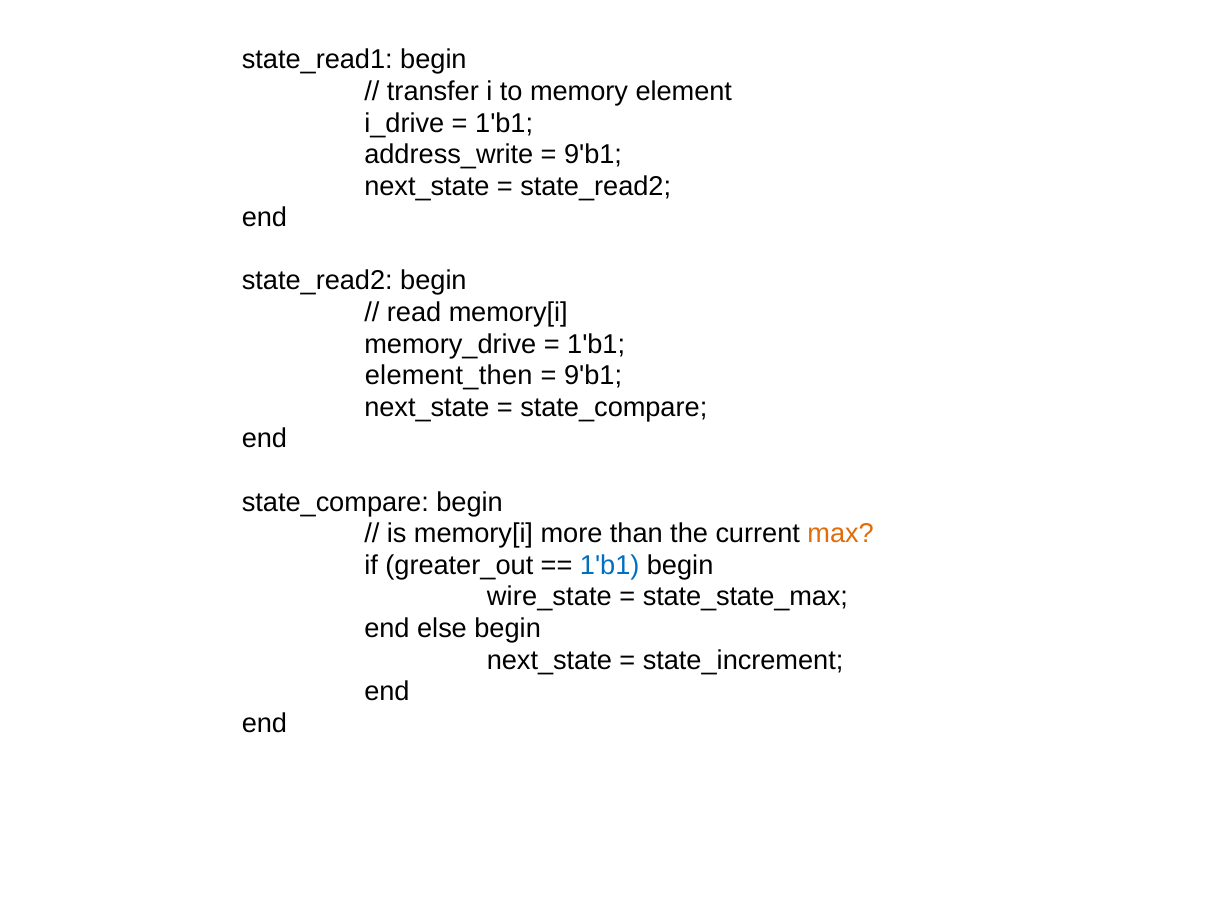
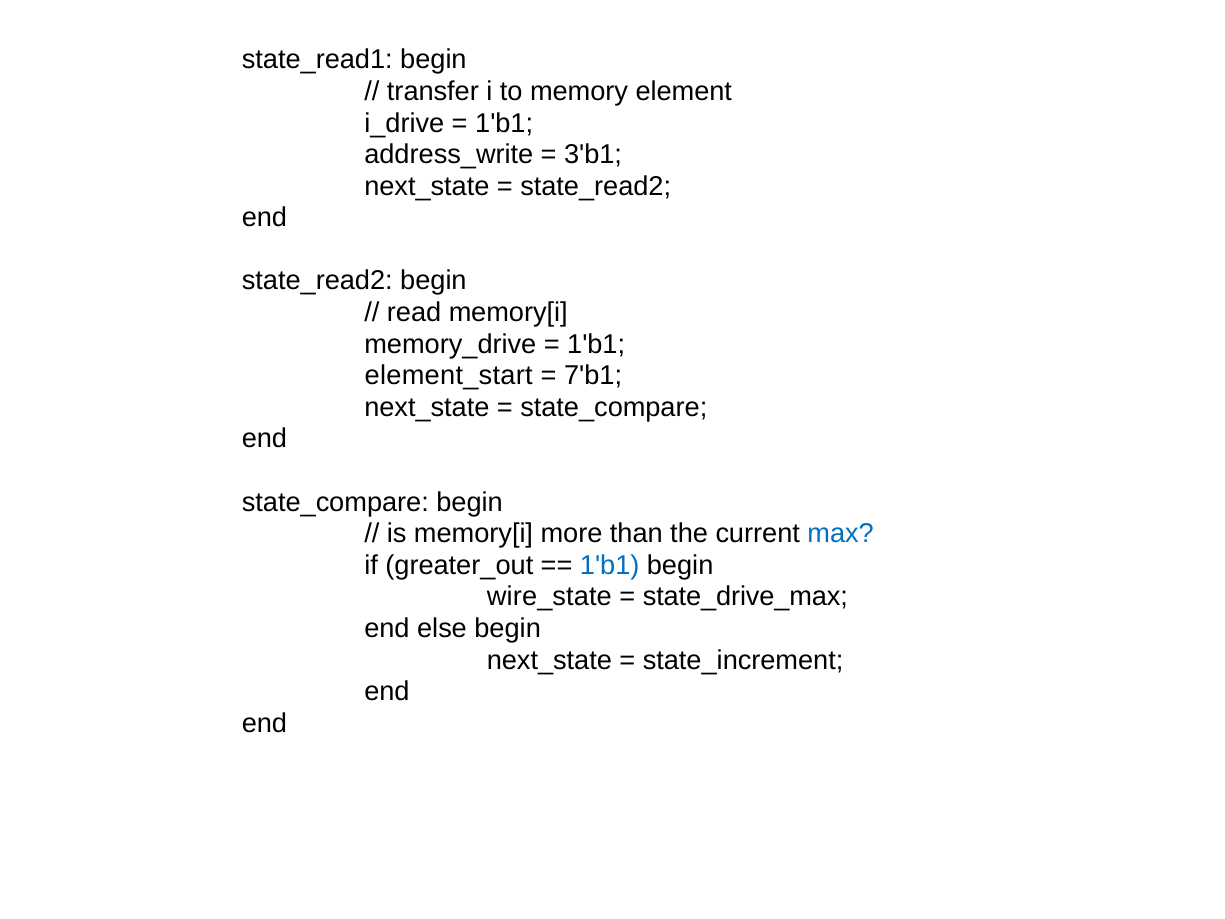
9'b1 at (593, 155): 9'b1 -> 3'b1
element_then: element_then -> element_start
9'b1 at (593, 376): 9'b1 -> 7'b1
max colour: orange -> blue
state_state_max: state_state_max -> state_drive_max
